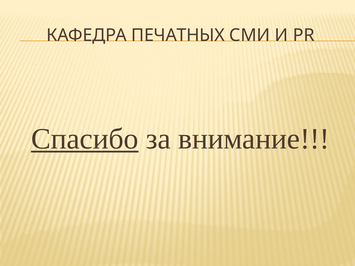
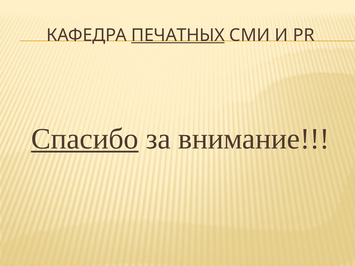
ПЕЧАТНЫХ underline: none -> present
